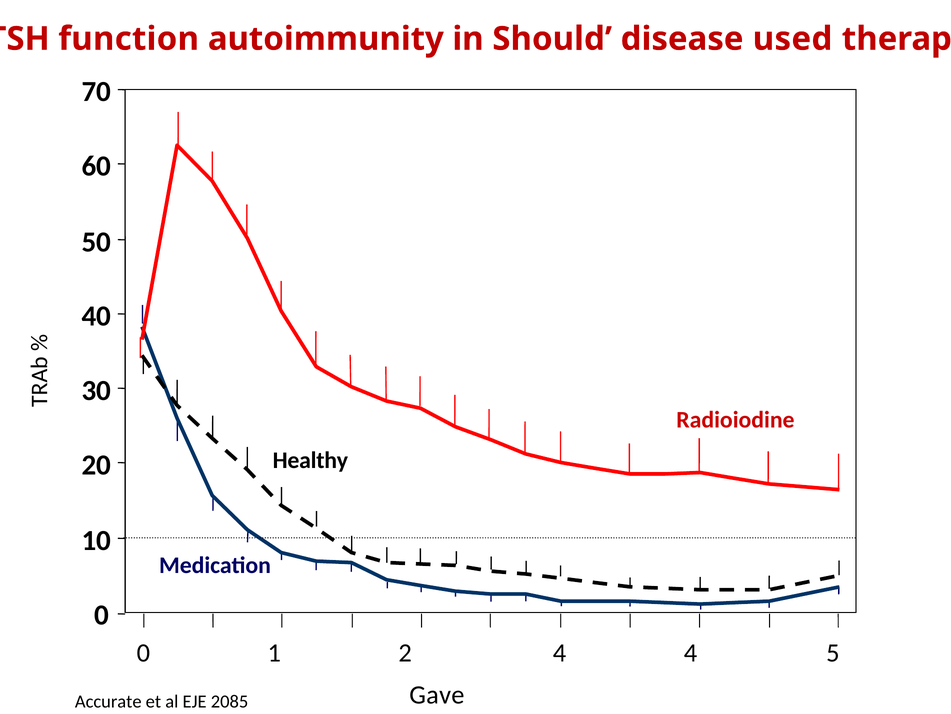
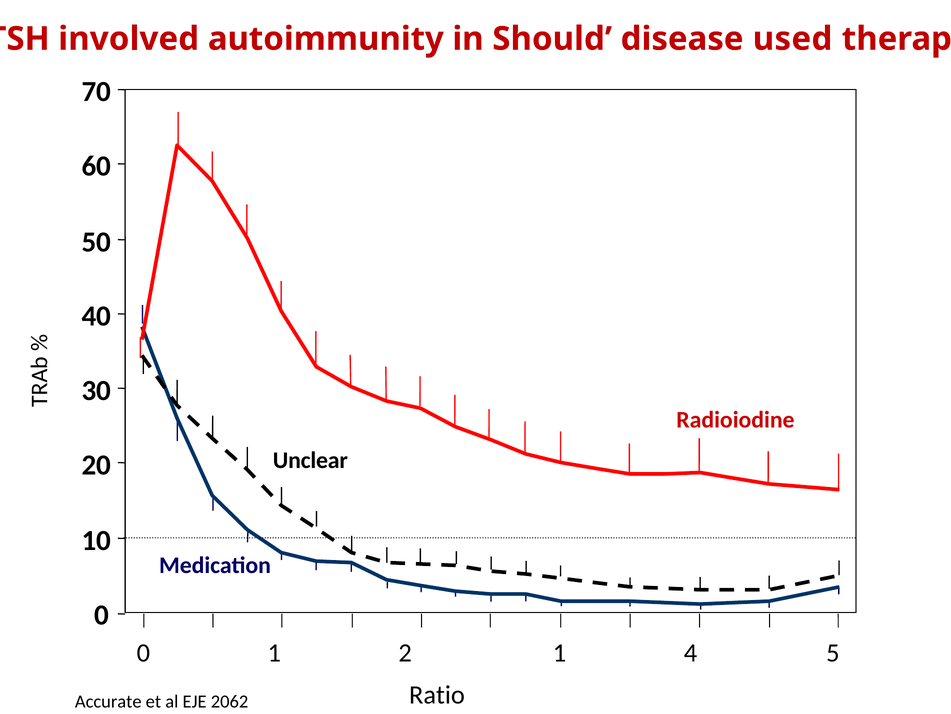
function: function -> involved
Healthy: Healthy -> Unclear
2 4: 4 -> 1
Gave: Gave -> Ratio
2085: 2085 -> 2062
